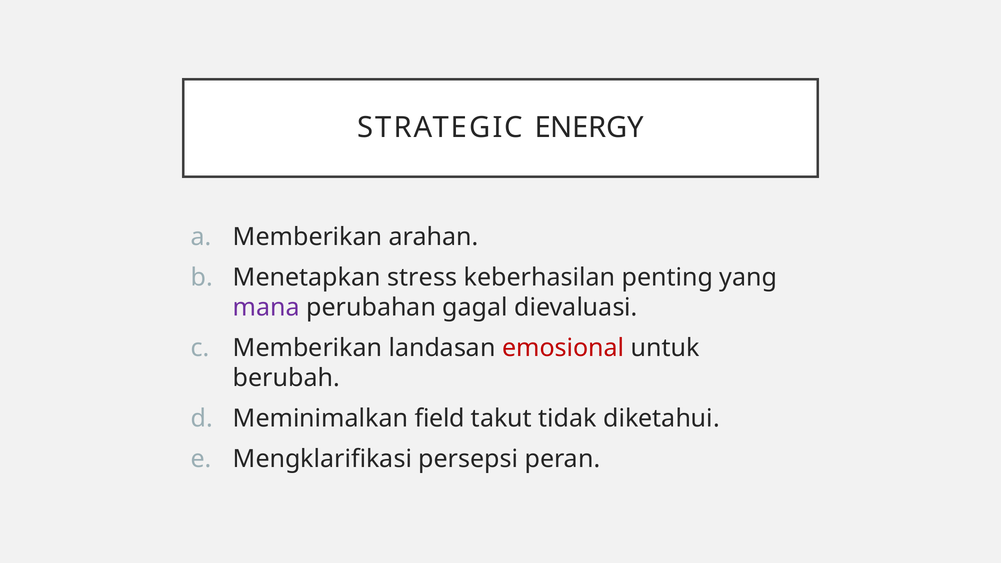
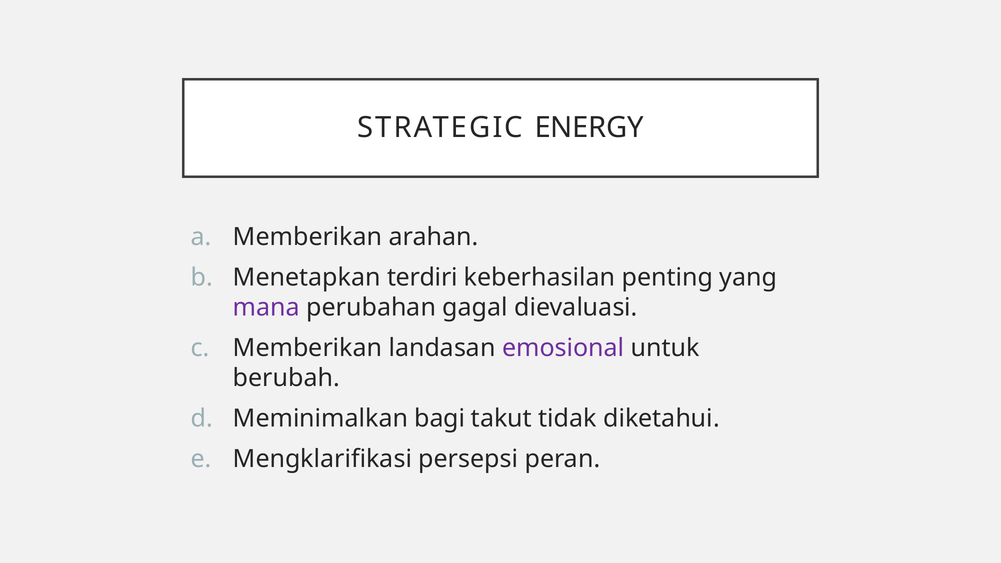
stress: stress -> terdiri
emosional colour: red -> purple
field: field -> bagi
